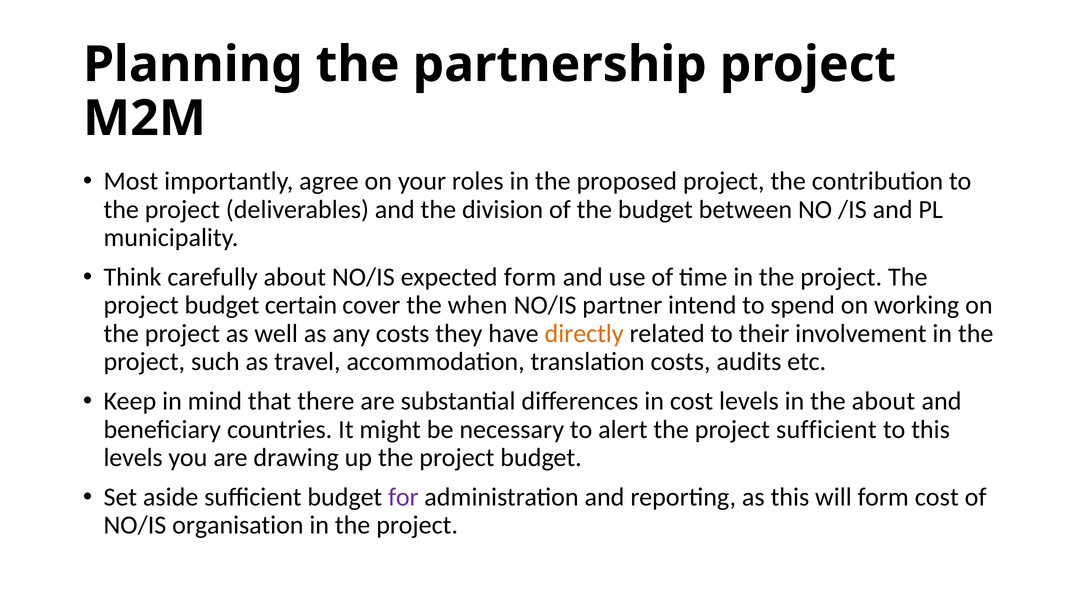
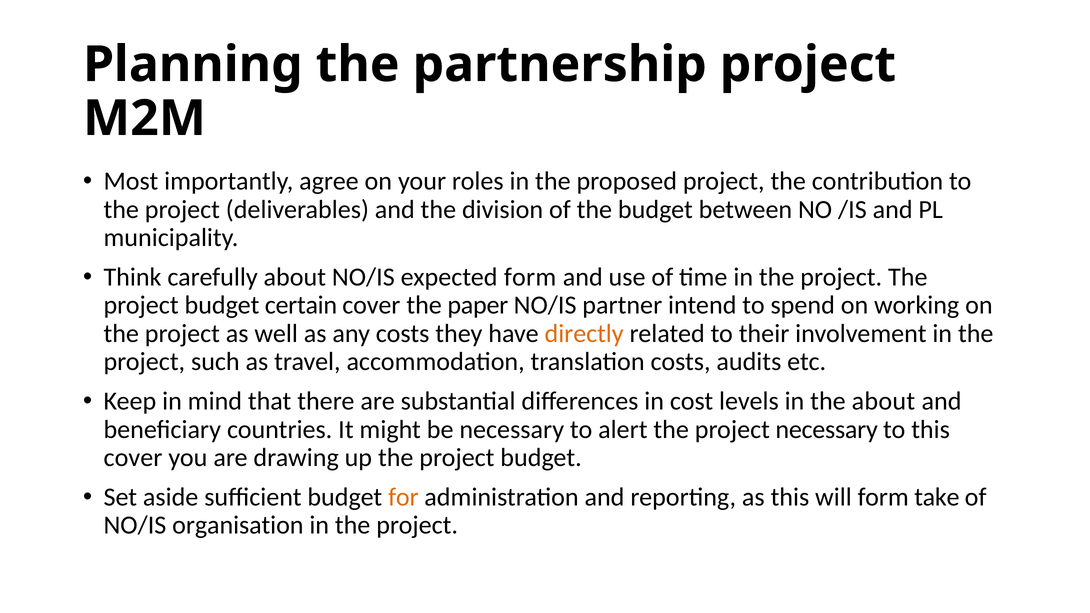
when: when -> paper
project sufficient: sufficient -> necessary
levels at (133, 458): levels -> cover
for colour: purple -> orange
form cost: cost -> take
